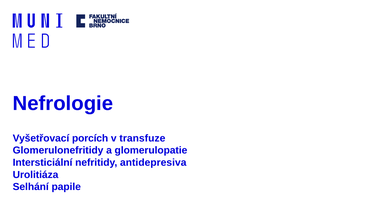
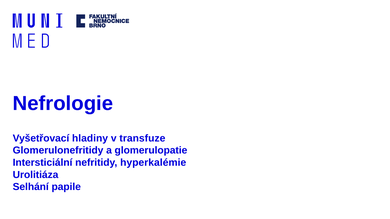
porcích: porcích -> hladiny
antidepresiva: antidepresiva -> hyperkalémie
